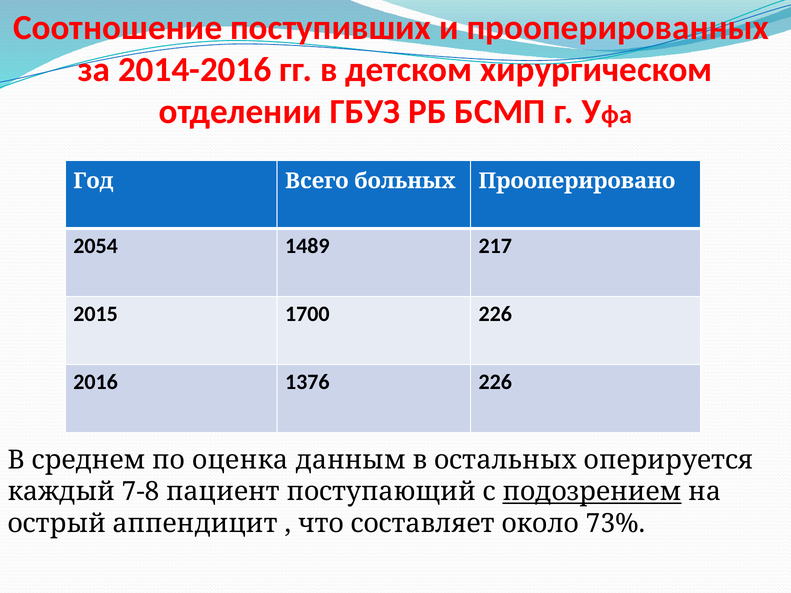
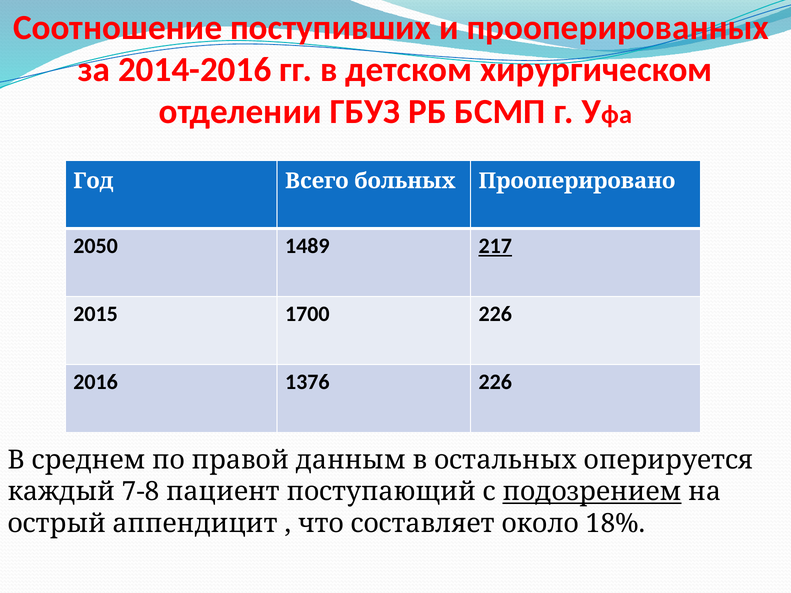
2054: 2054 -> 2050
217 underline: none -> present
оценка: оценка -> правой
73%: 73% -> 18%
